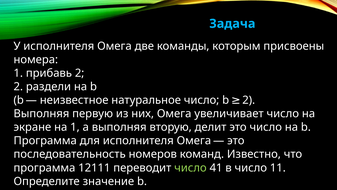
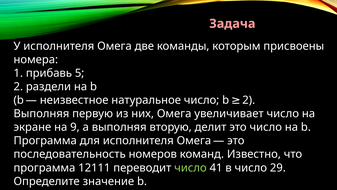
Задача colour: light blue -> pink
прибавь 2: 2 -> 5
на 1: 1 -> 9
11: 11 -> 29
